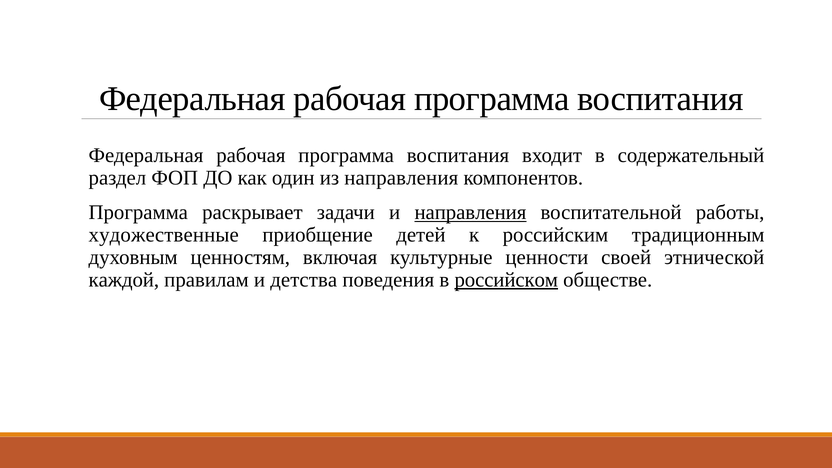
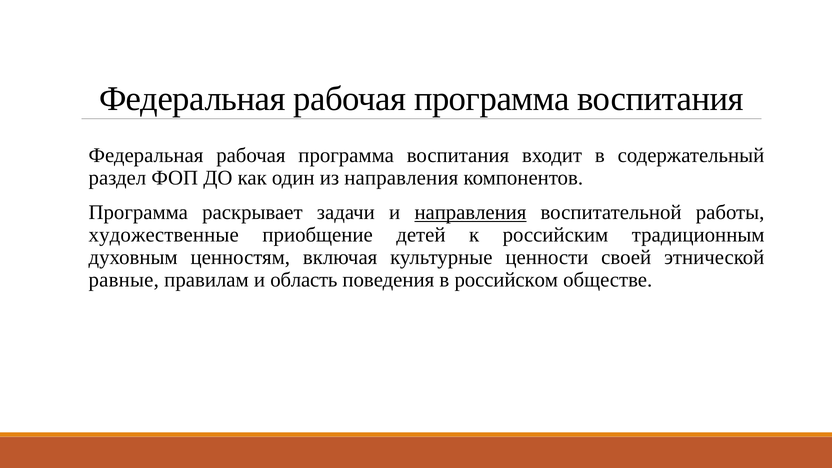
каждой: каждой -> равные
детства: детства -> область
российском underline: present -> none
